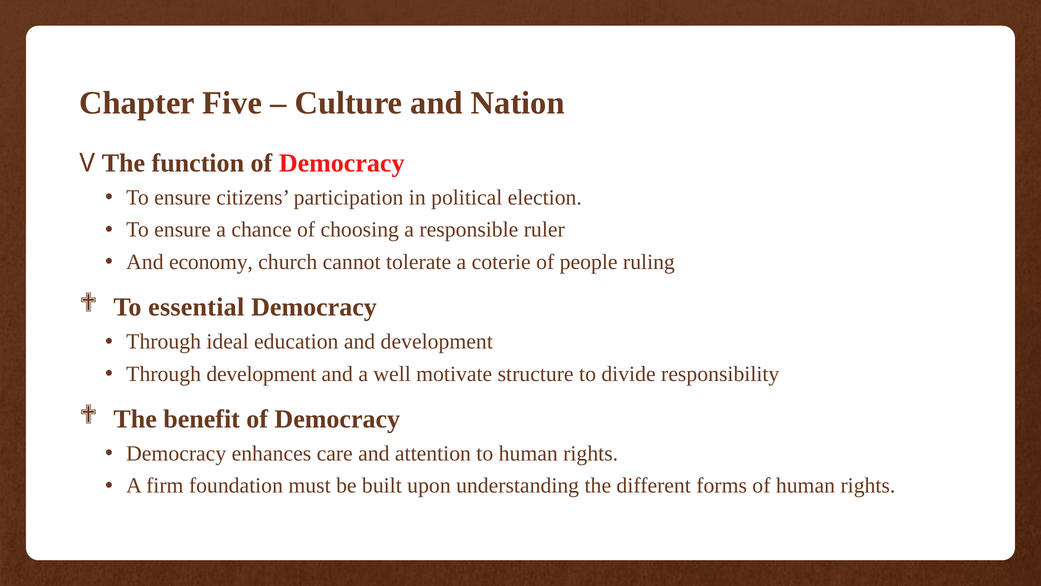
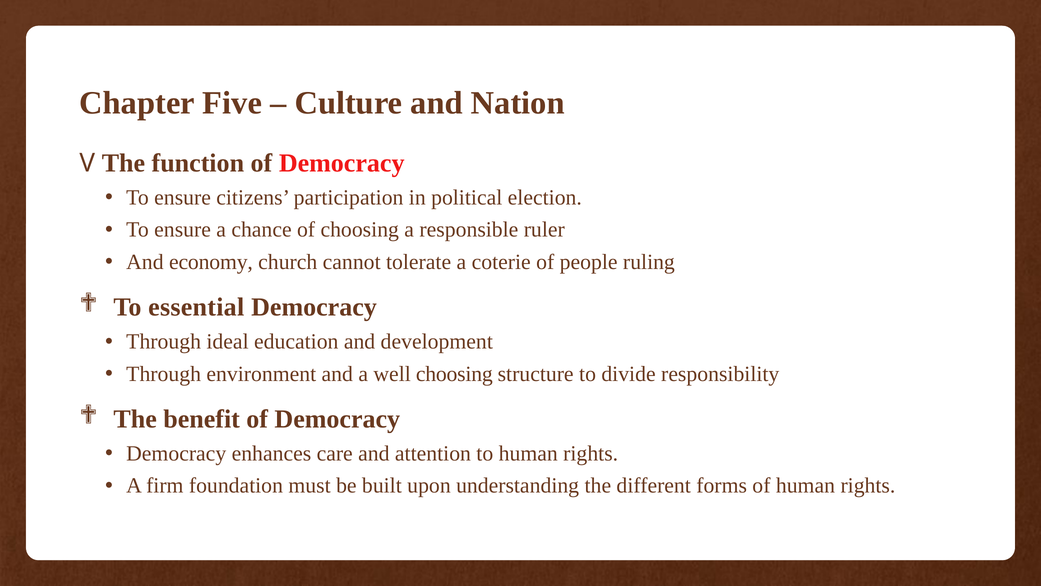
Through development: development -> environment
well motivate: motivate -> choosing
